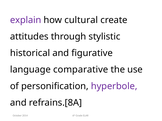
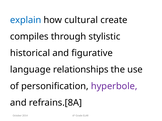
explain colour: purple -> blue
attitudes: attitudes -> compiles
comparative: comparative -> relationships
